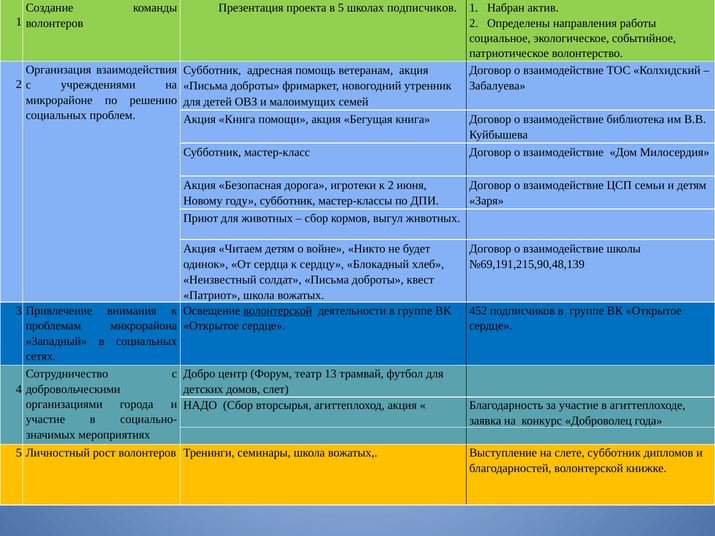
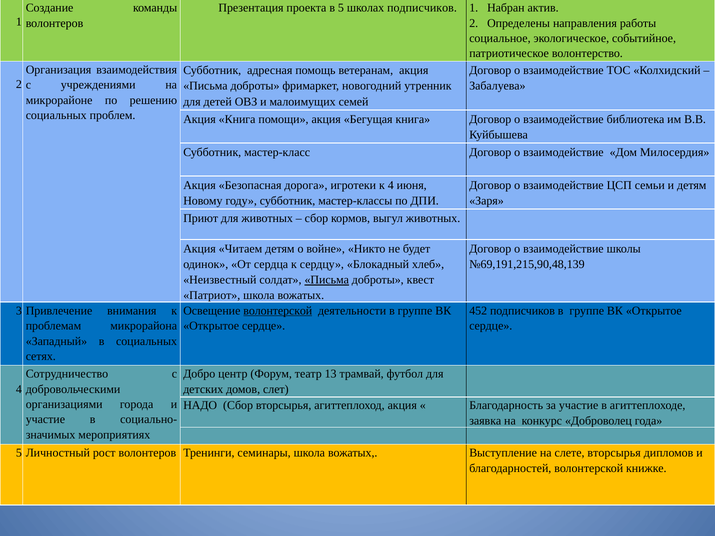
к 2: 2 -> 4
Письма at (327, 280) underline: none -> present
слете субботник: субботник -> вторсырья
